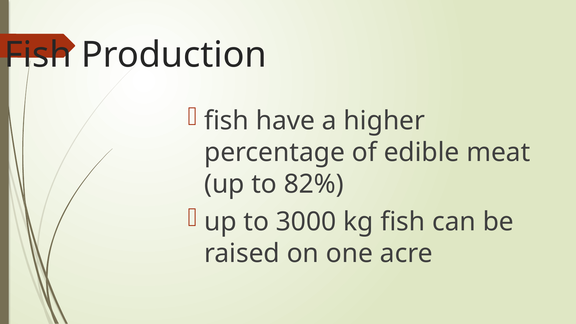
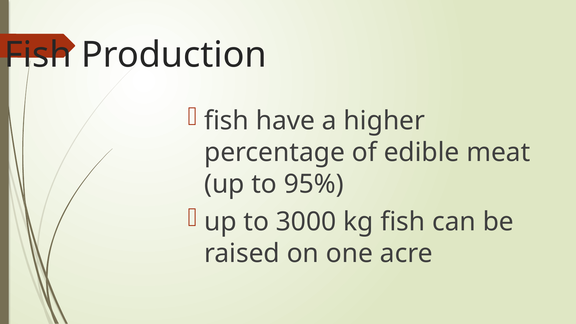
82%: 82% -> 95%
